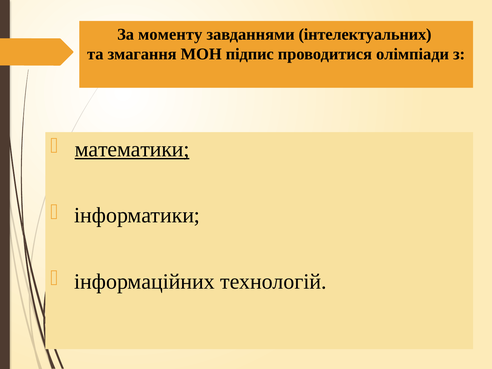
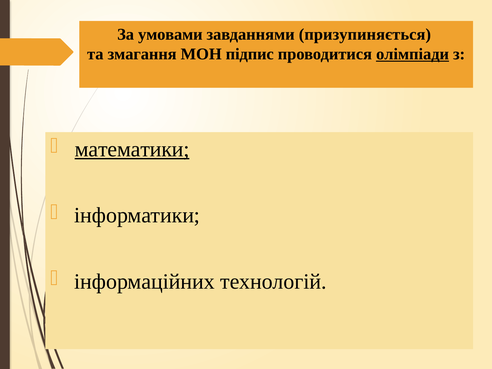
моменту: моменту -> умовами
інтелектуальних: інтелектуальних -> призупиняється
олімпіади underline: none -> present
